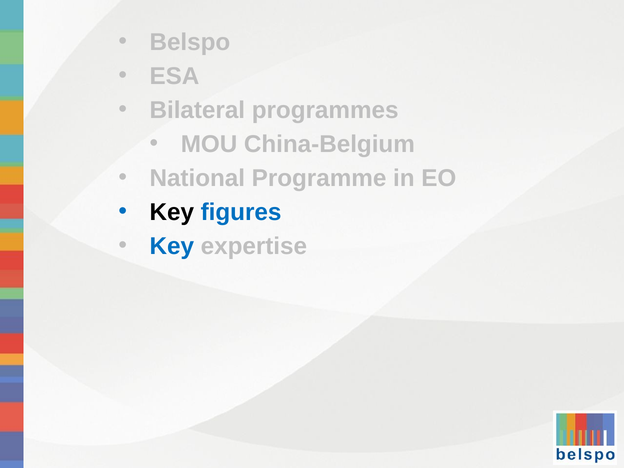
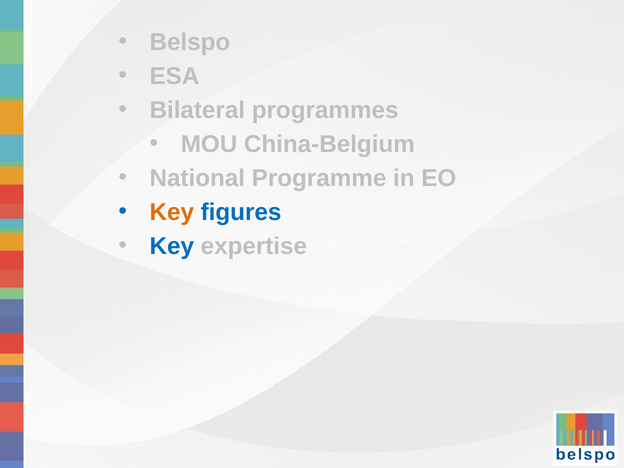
Key at (172, 212) colour: black -> orange
